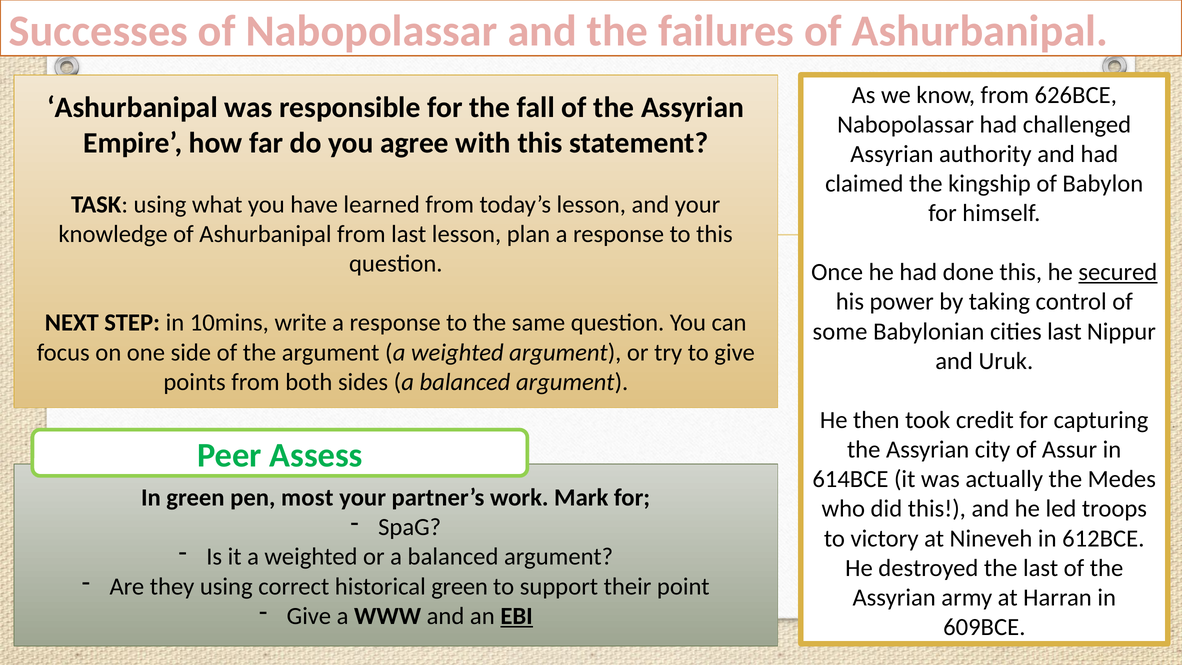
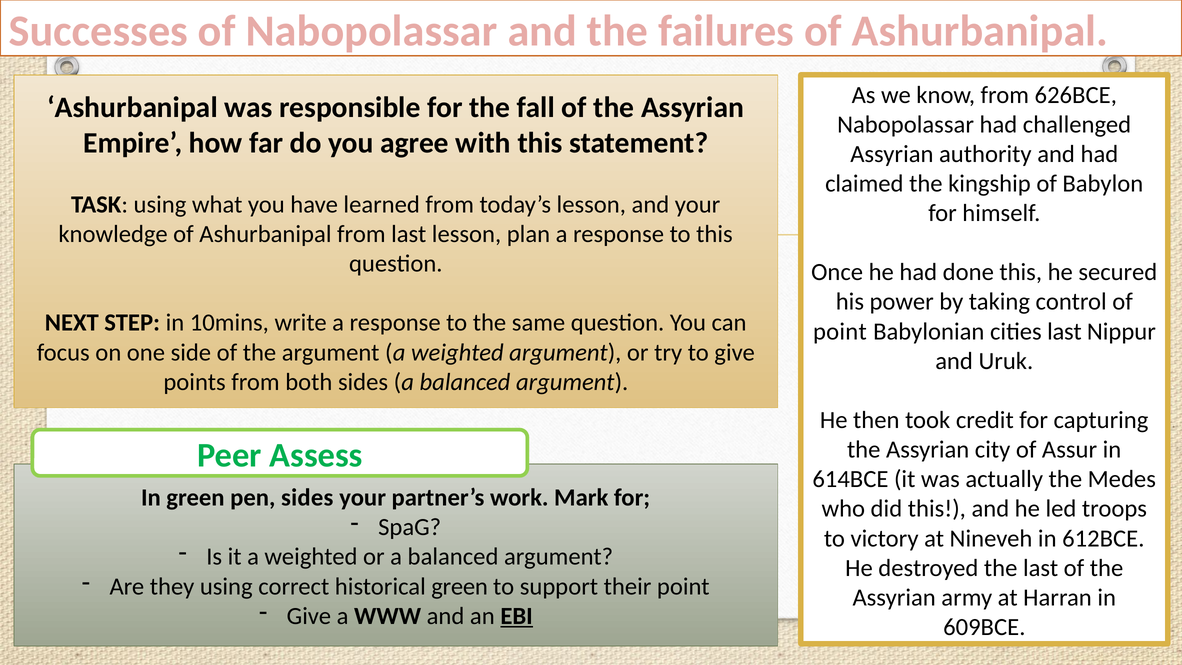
secured underline: present -> none
some at (840, 331): some -> point
pen most: most -> sides
